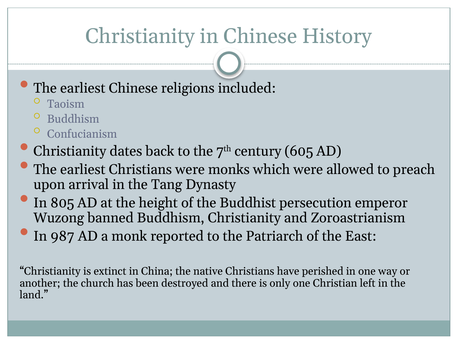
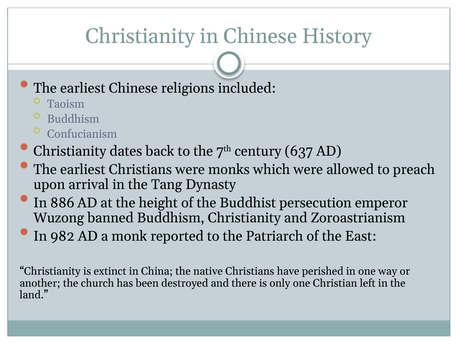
605: 605 -> 637
805: 805 -> 886
987: 987 -> 982
